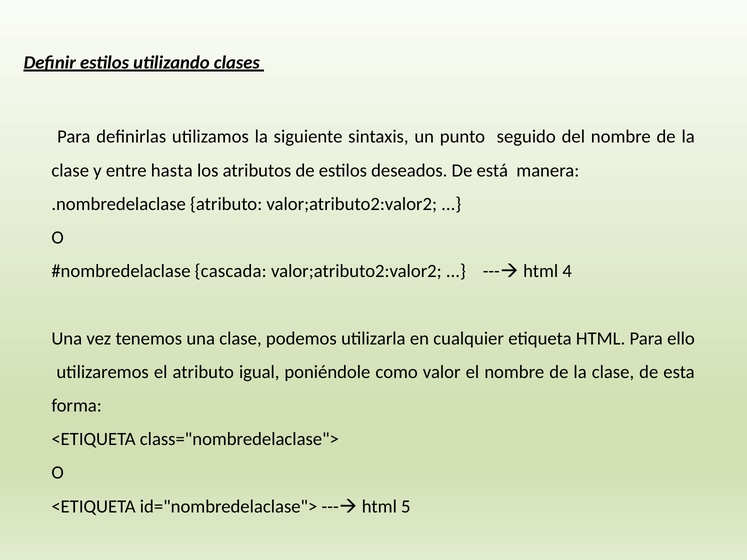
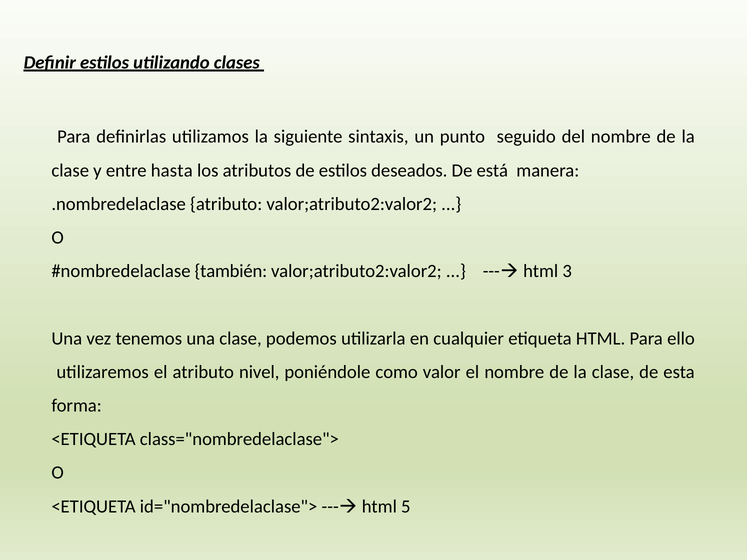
cascada: cascada -> también
4: 4 -> 3
igual: igual -> nivel
